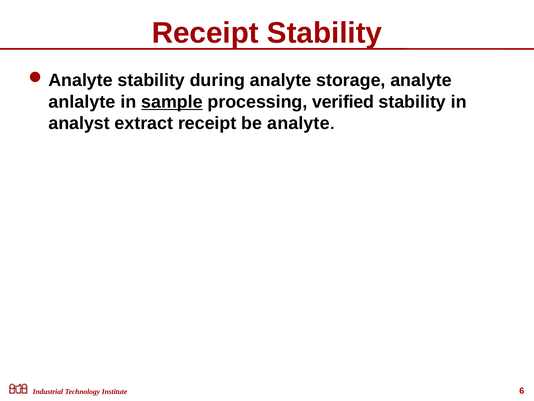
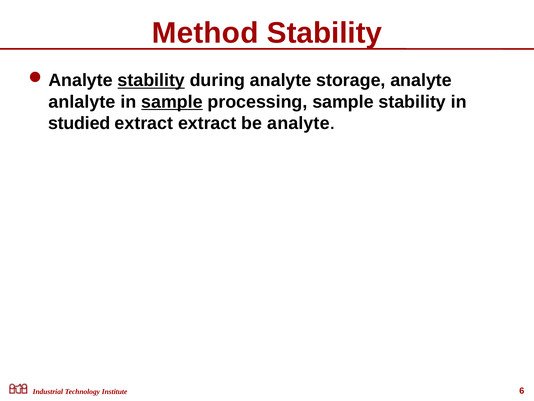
Receipt at (205, 33): Receipt -> Method
stability at (151, 80) underline: none -> present
processing verified: verified -> sample
analyst: analyst -> studied
extract receipt: receipt -> extract
